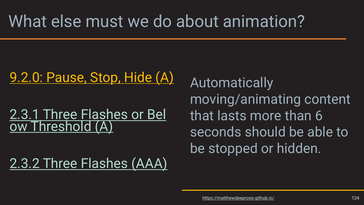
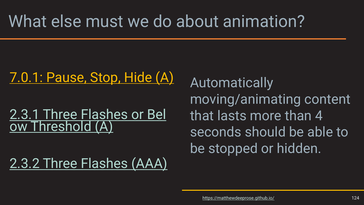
9.2.0: 9.2.0 -> 7.0.1
6: 6 -> 4
